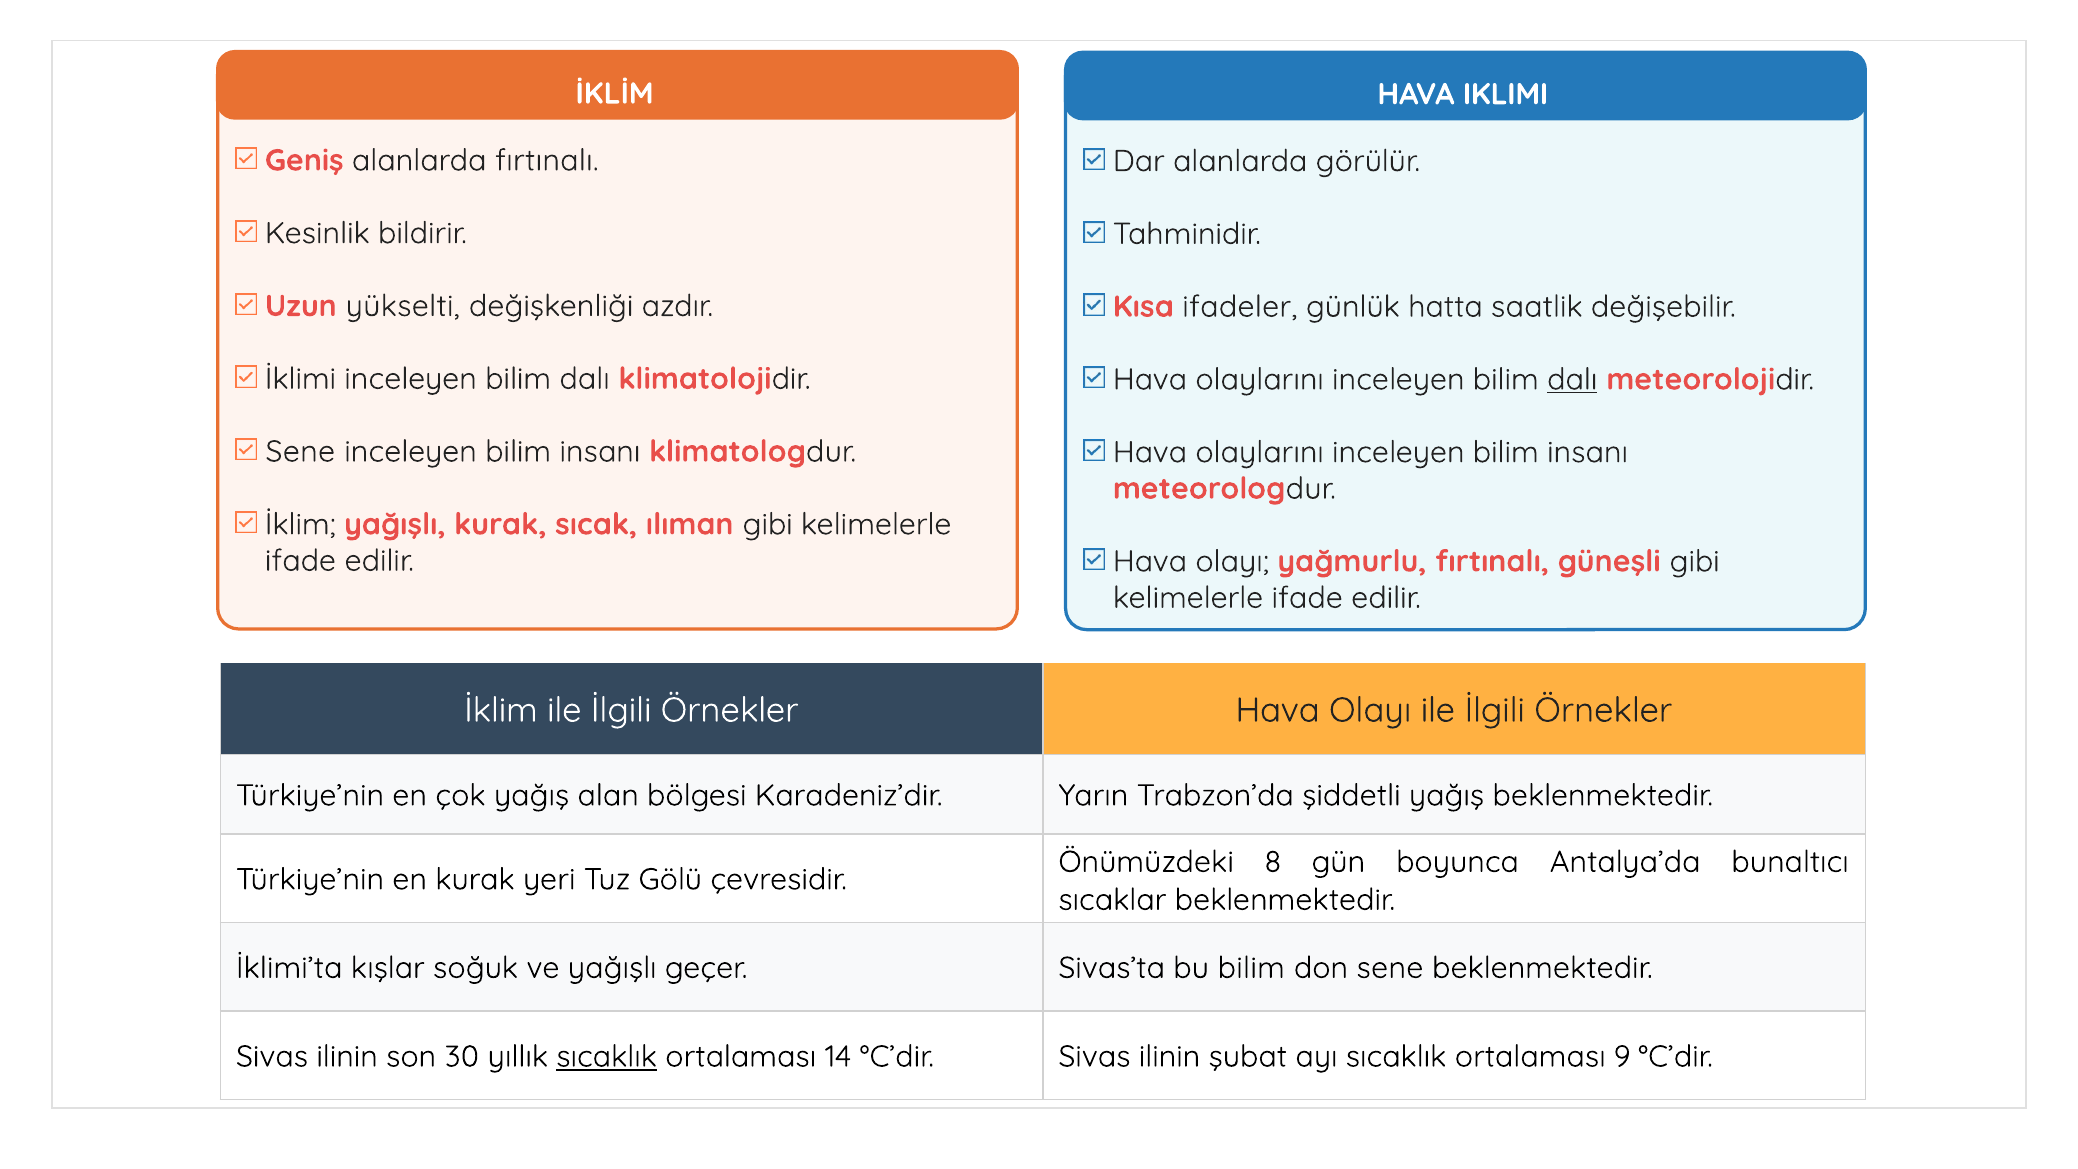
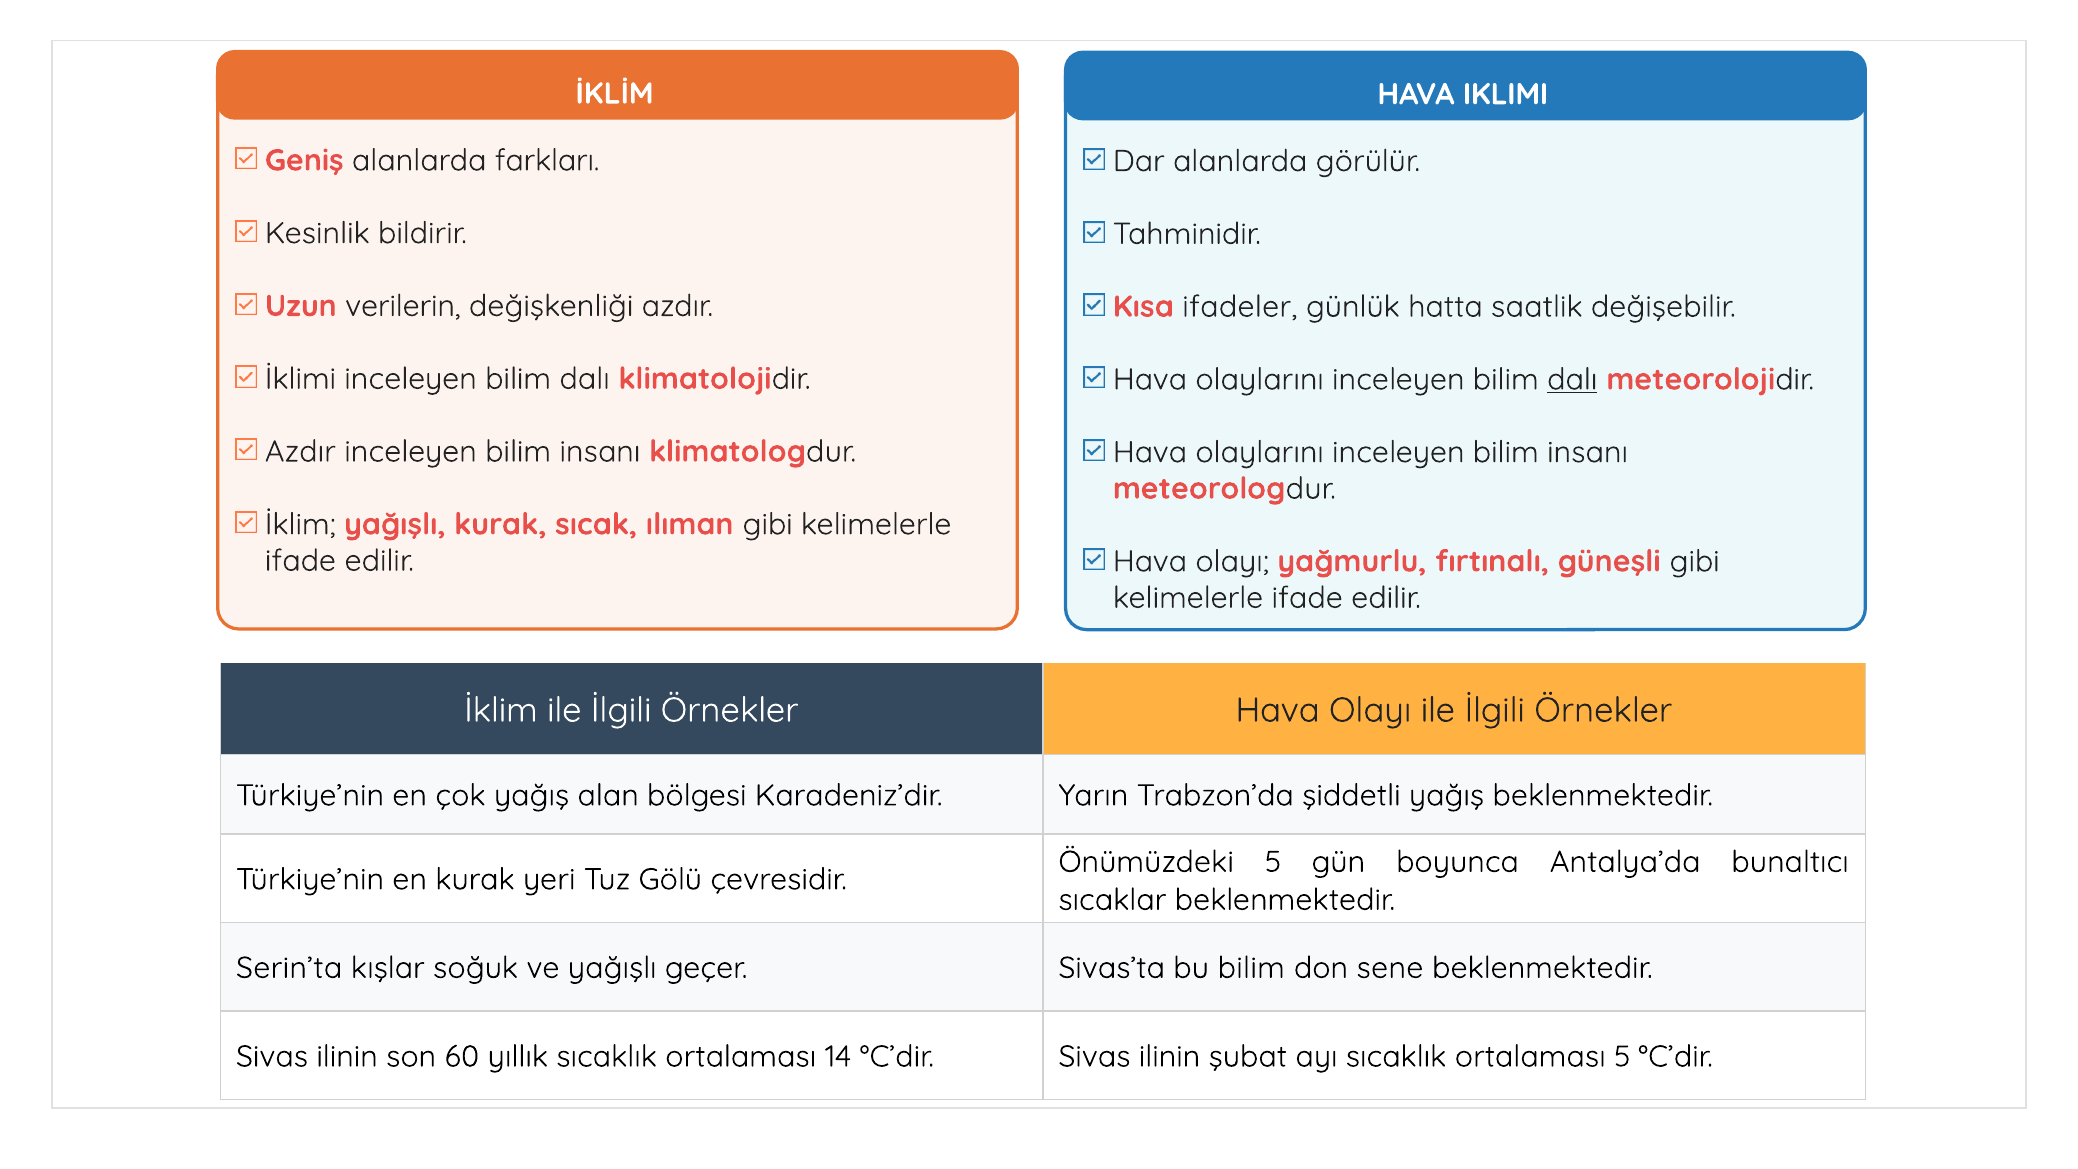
alanlarda fırtınalı: fırtınalı -> farkları
yükselti: yükselti -> verilerin
Sene at (300, 452): Sene -> Azdır
Önümüzdeki 8: 8 -> 5
İklimi’ta: İklimi’ta -> Serin’ta
30: 30 -> 60
sıcaklık at (607, 1056) underline: present -> none
ortalaması 9: 9 -> 5
